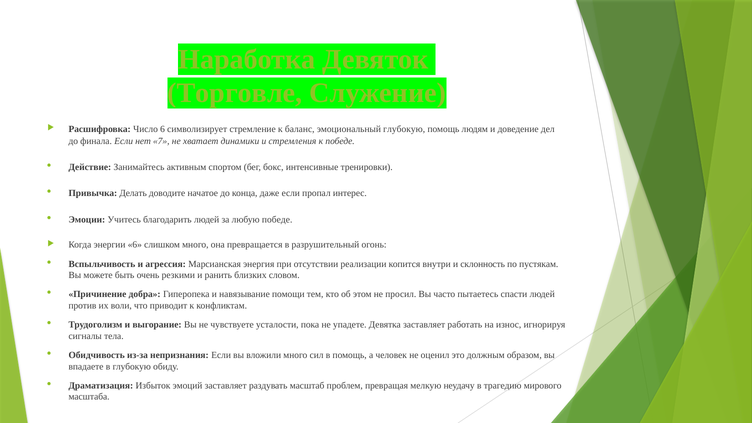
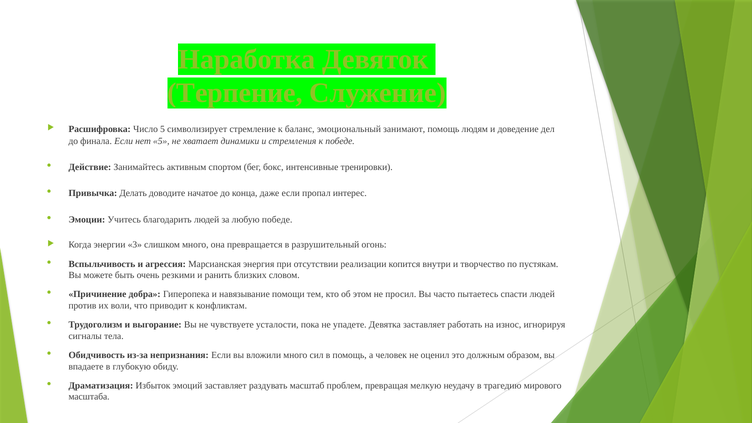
Торговле: Торговле -> Терпение
Число 6: 6 -> 5
эмоциональный глубокую: глубокую -> занимают
нет 7: 7 -> 5
энергии 6: 6 -> 3
склонность: склонность -> творчество
